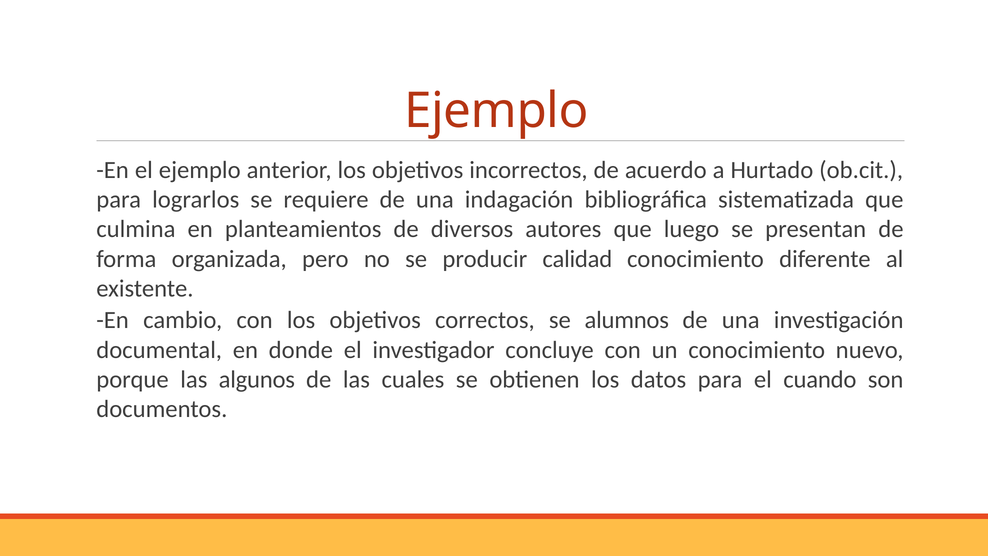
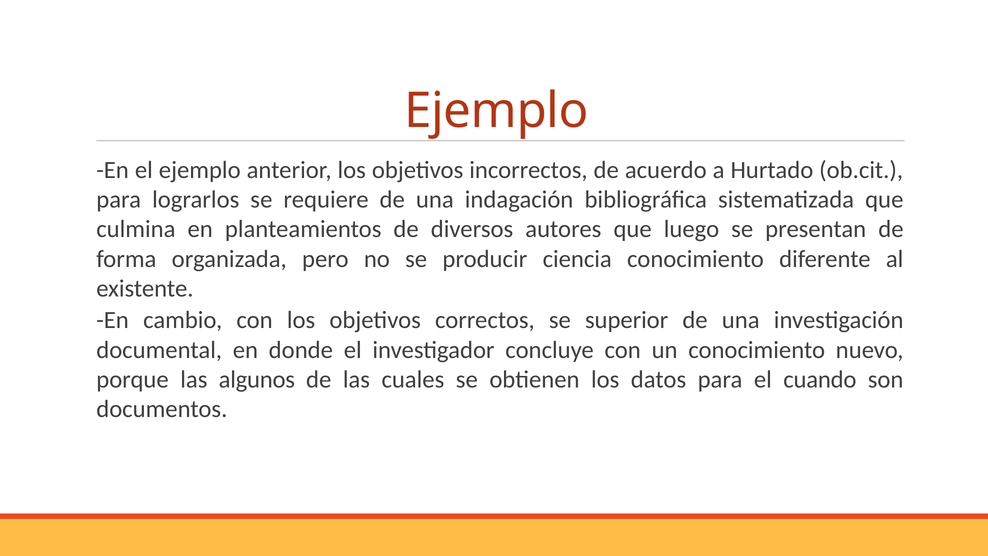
calidad: calidad -> ciencia
alumnos: alumnos -> superior
